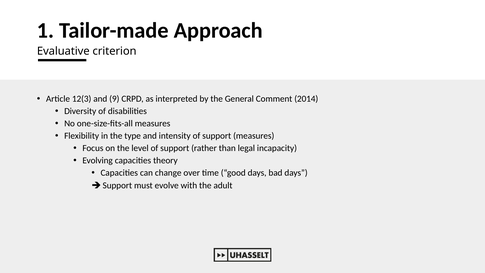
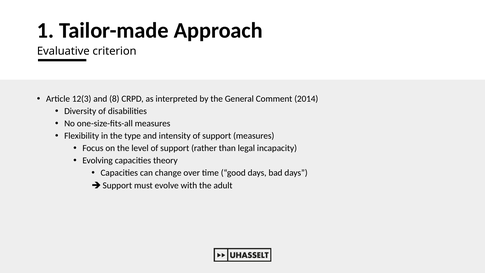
9: 9 -> 8
